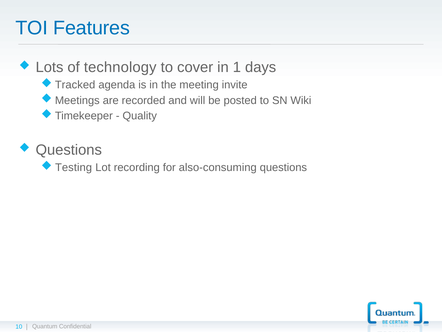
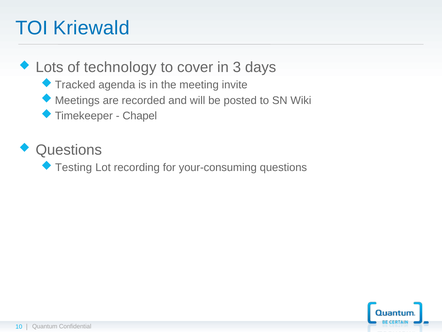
Features: Features -> Kriewald
1: 1 -> 3
Quality: Quality -> Chapel
also-consuming: also-consuming -> your-consuming
